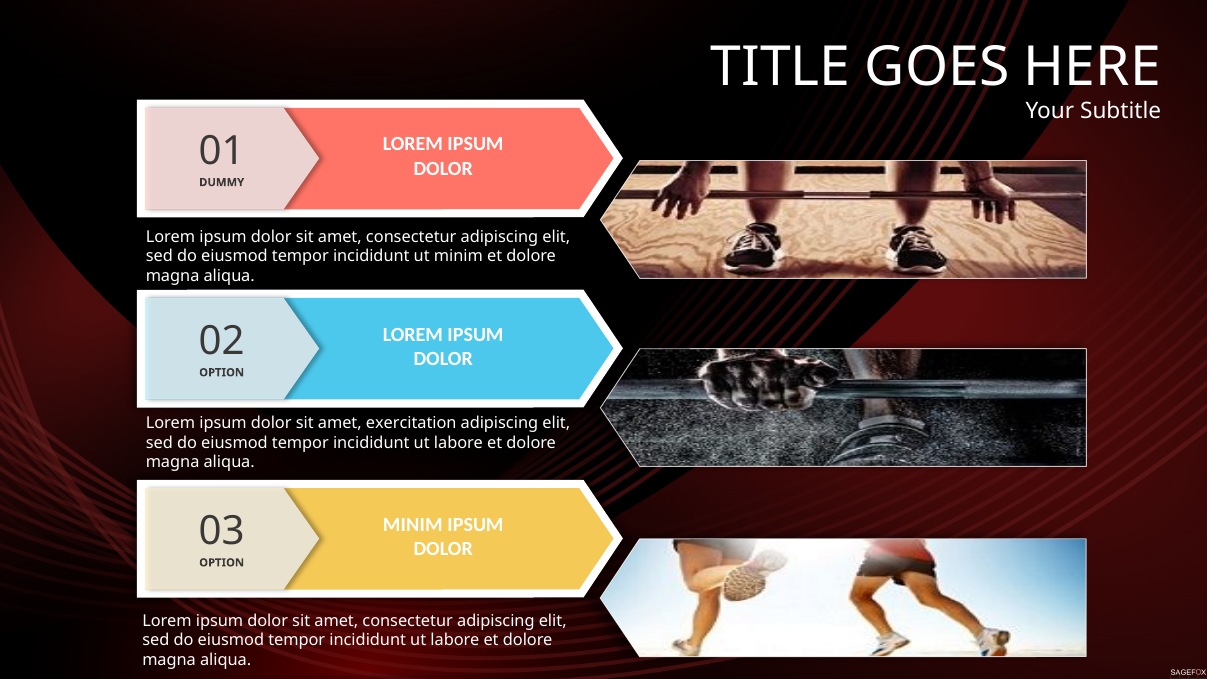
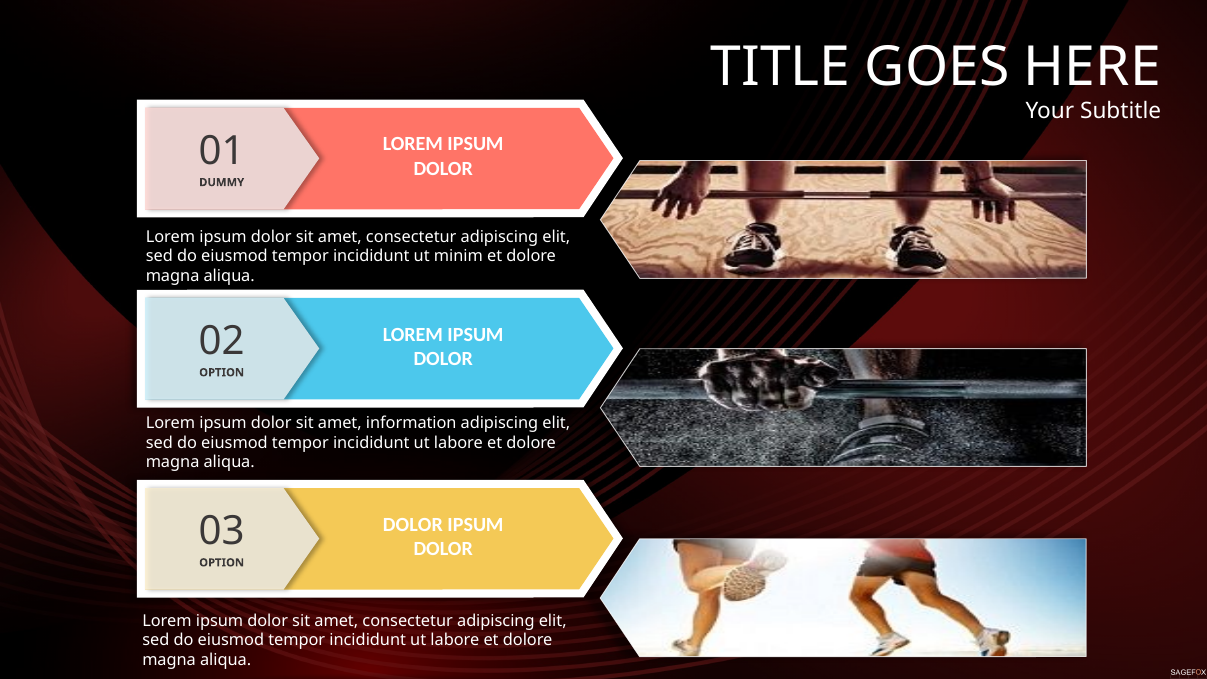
exercitation: exercitation -> information
MINIM at (413, 524): MINIM -> DOLOR
